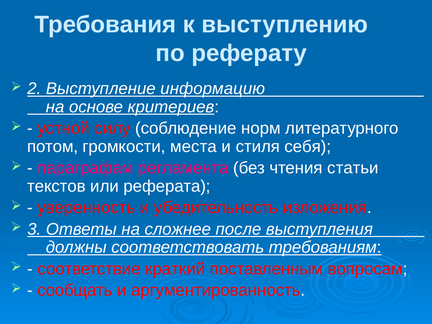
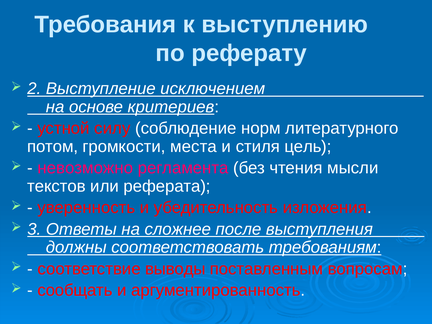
информацию: информацию -> исключением
себя: себя -> цель
параграфам: параграфам -> невозможно
статьи: статьи -> мысли
краткий: краткий -> выводы
